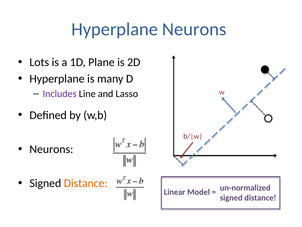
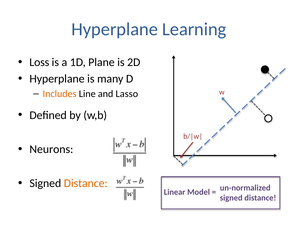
Hyperplane Neurons: Neurons -> Learning
Lots: Lots -> Loss
Includes colour: purple -> orange
